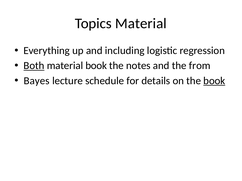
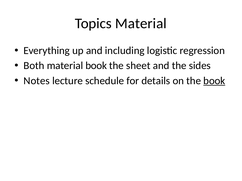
Both underline: present -> none
notes: notes -> sheet
from: from -> sides
Bayes: Bayes -> Notes
